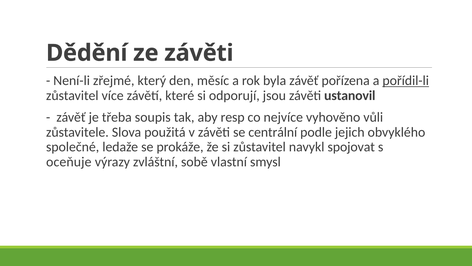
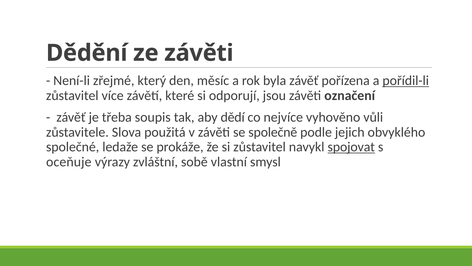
ustanovil: ustanovil -> označení
resp: resp -> dědí
centrální: centrální -> společně
spojovat underline: none -> present
